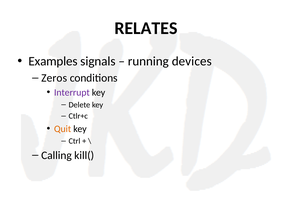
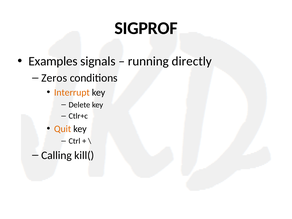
RELATES: RELATES -> SIGPROF
devices: devices -> directly
Interrupt colour: purple -> orange
